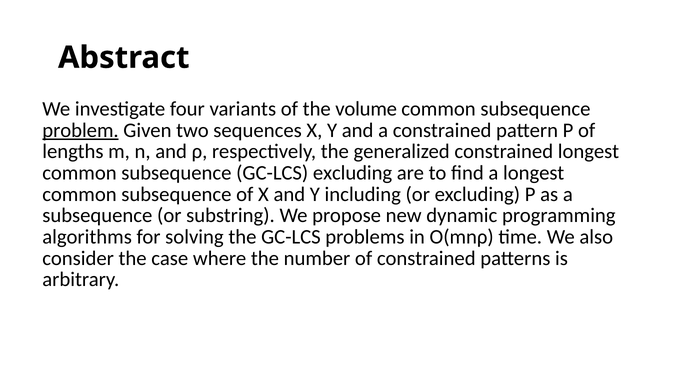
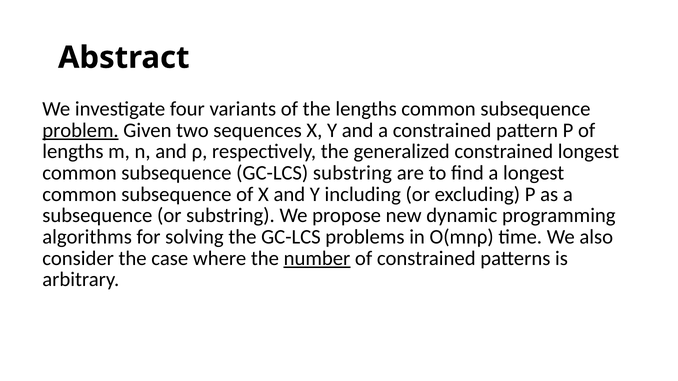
the volume: volume -> lengths
GC-LCS excluding: excluding -> substring
number underline: none -> present
